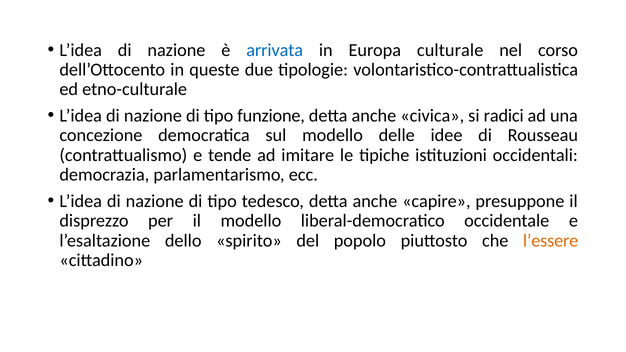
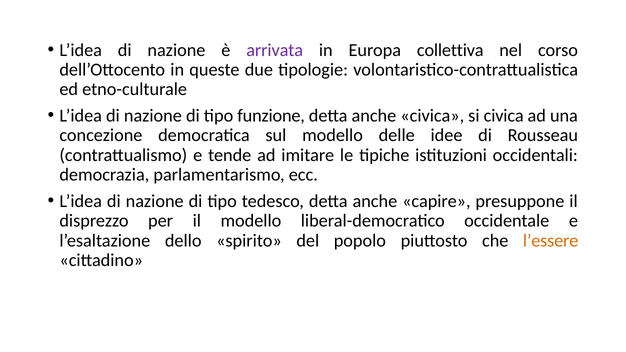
arrivata colour: blue -> purple
culturale: culturale -> collettiva
si radici: radici -> civica
